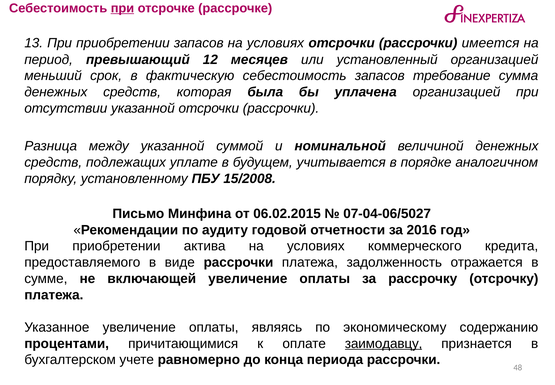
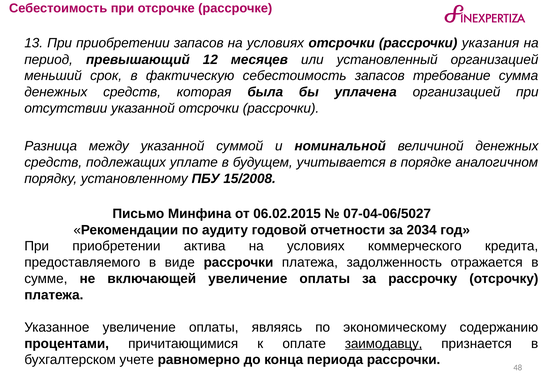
при at (122, 8) underline: present -> none
имеется: имеется -> указания
2016: 2016 -> 2034
